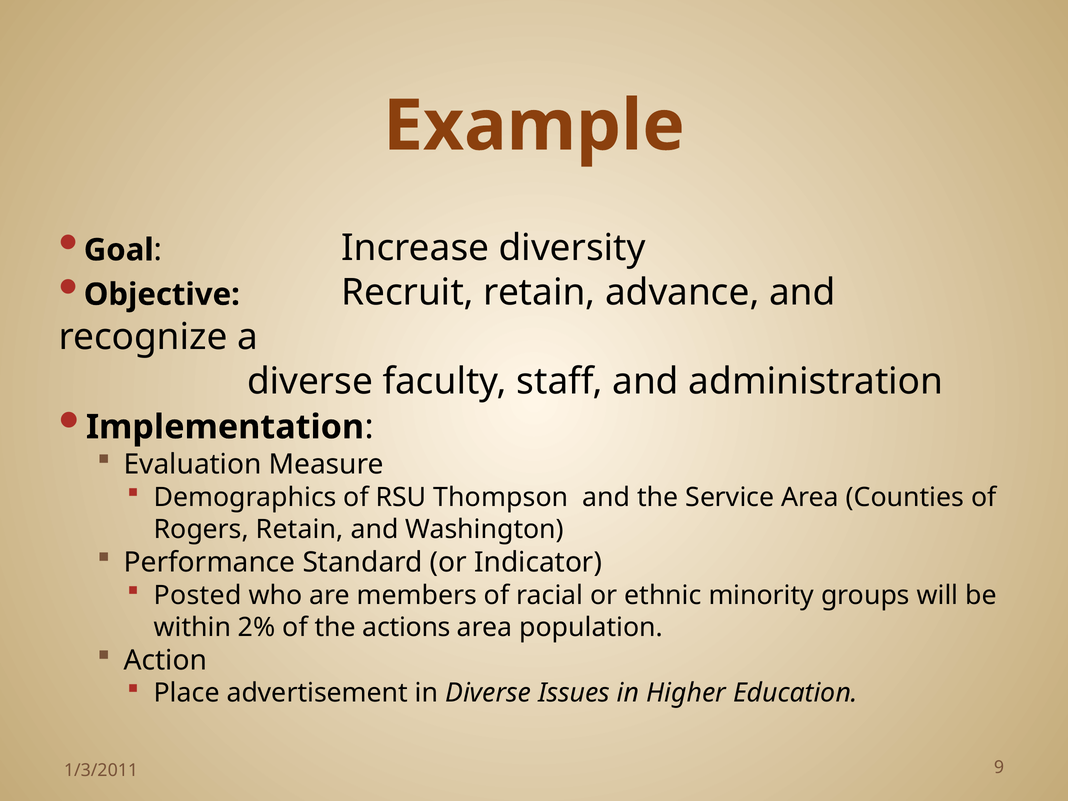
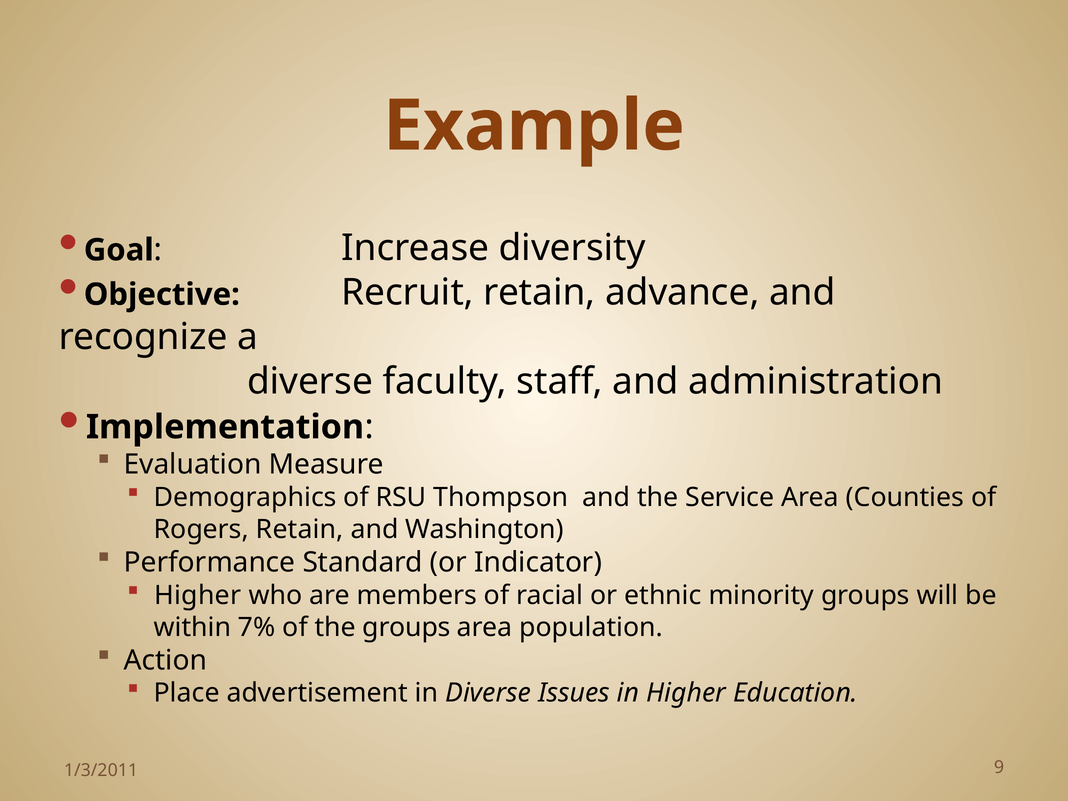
Posted at (198, 595): Posted -> Higher
2%: 2% -> 7%
the actions: actions -> groups
